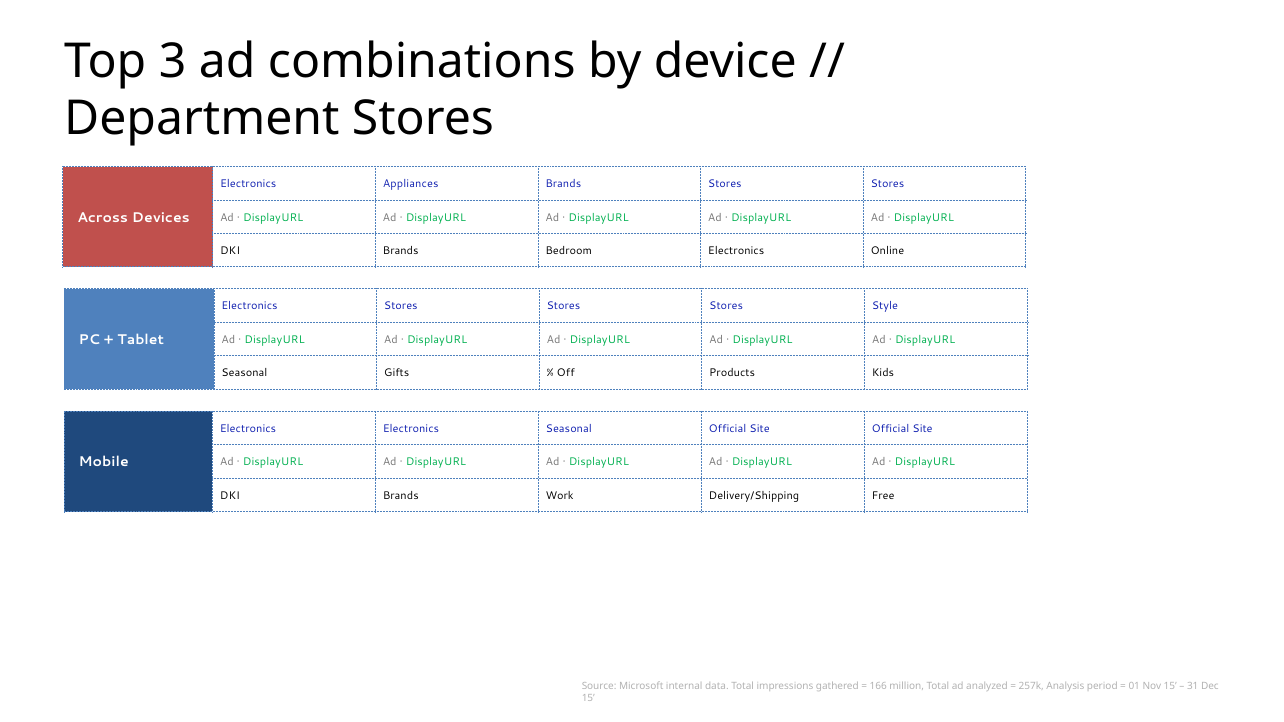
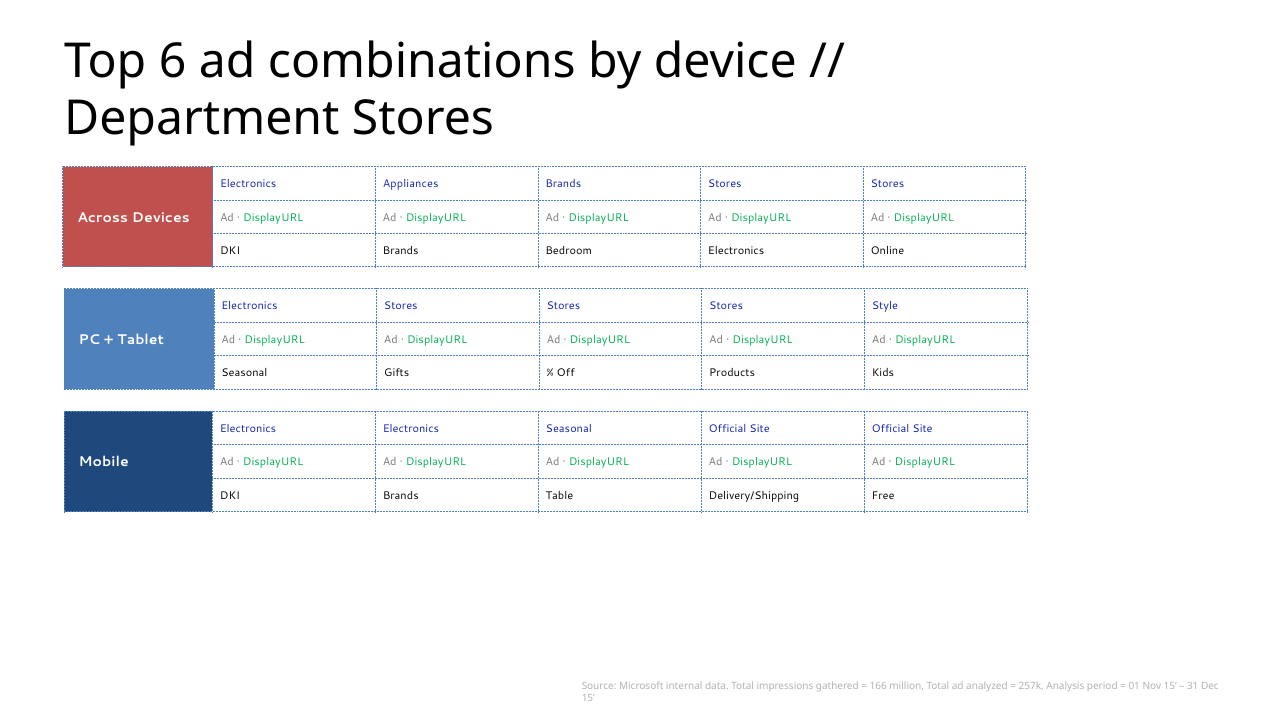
3: 3 -> 6
Work: Work -> Table
